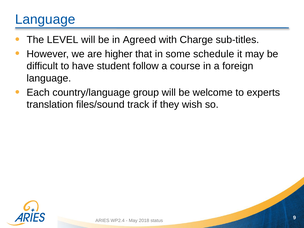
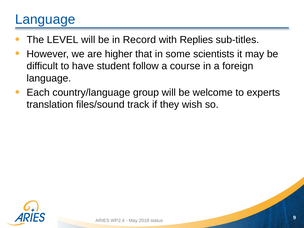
Agreed: Agreed -> Record
Charge: Charge -> Replies
schedule: schedule -> scientists
